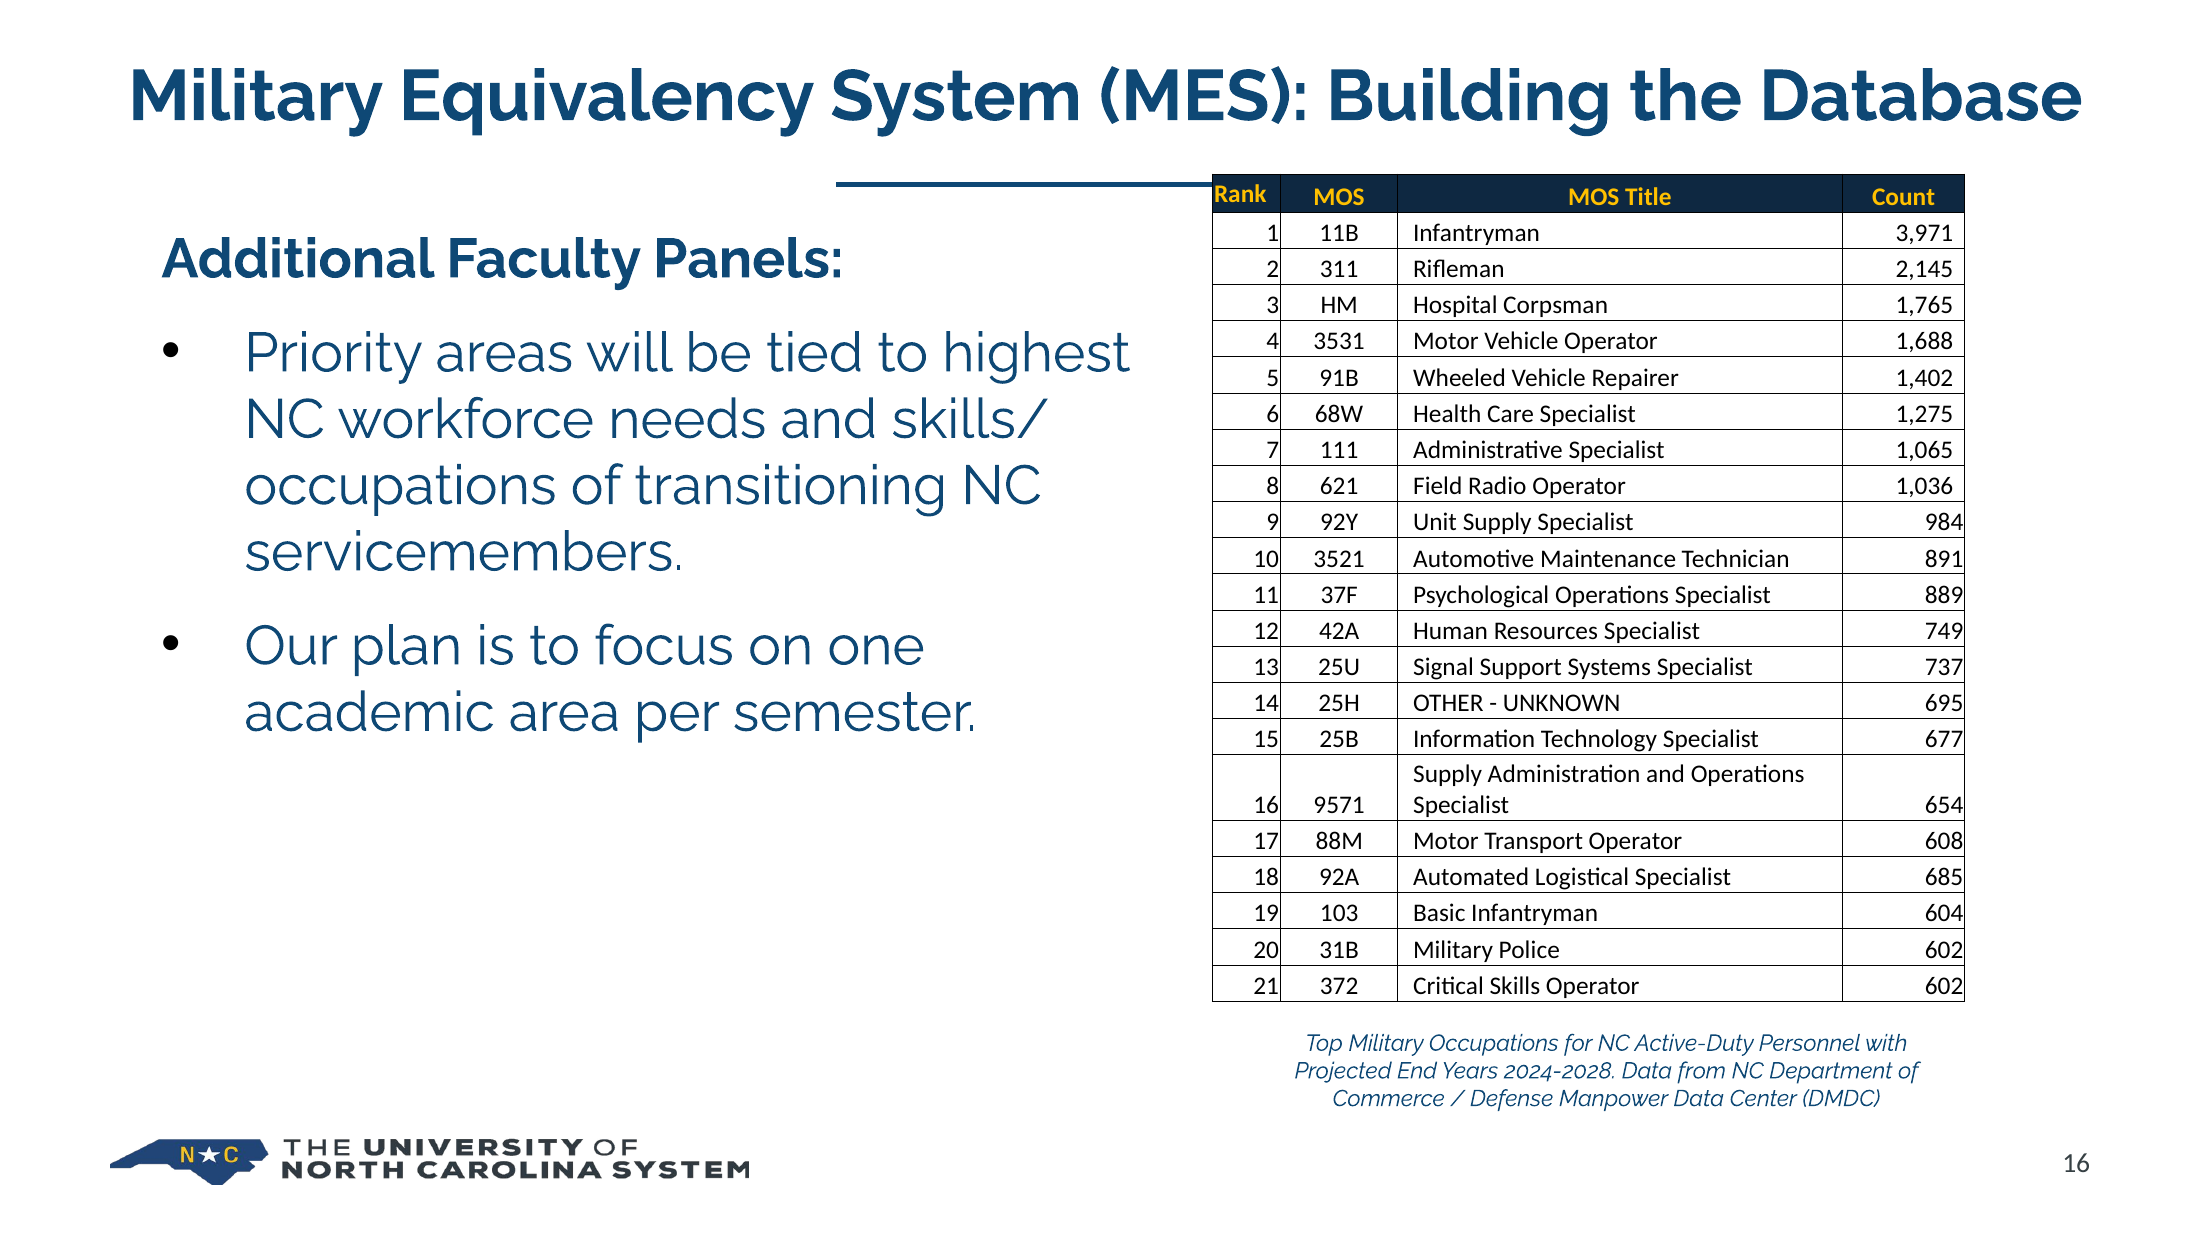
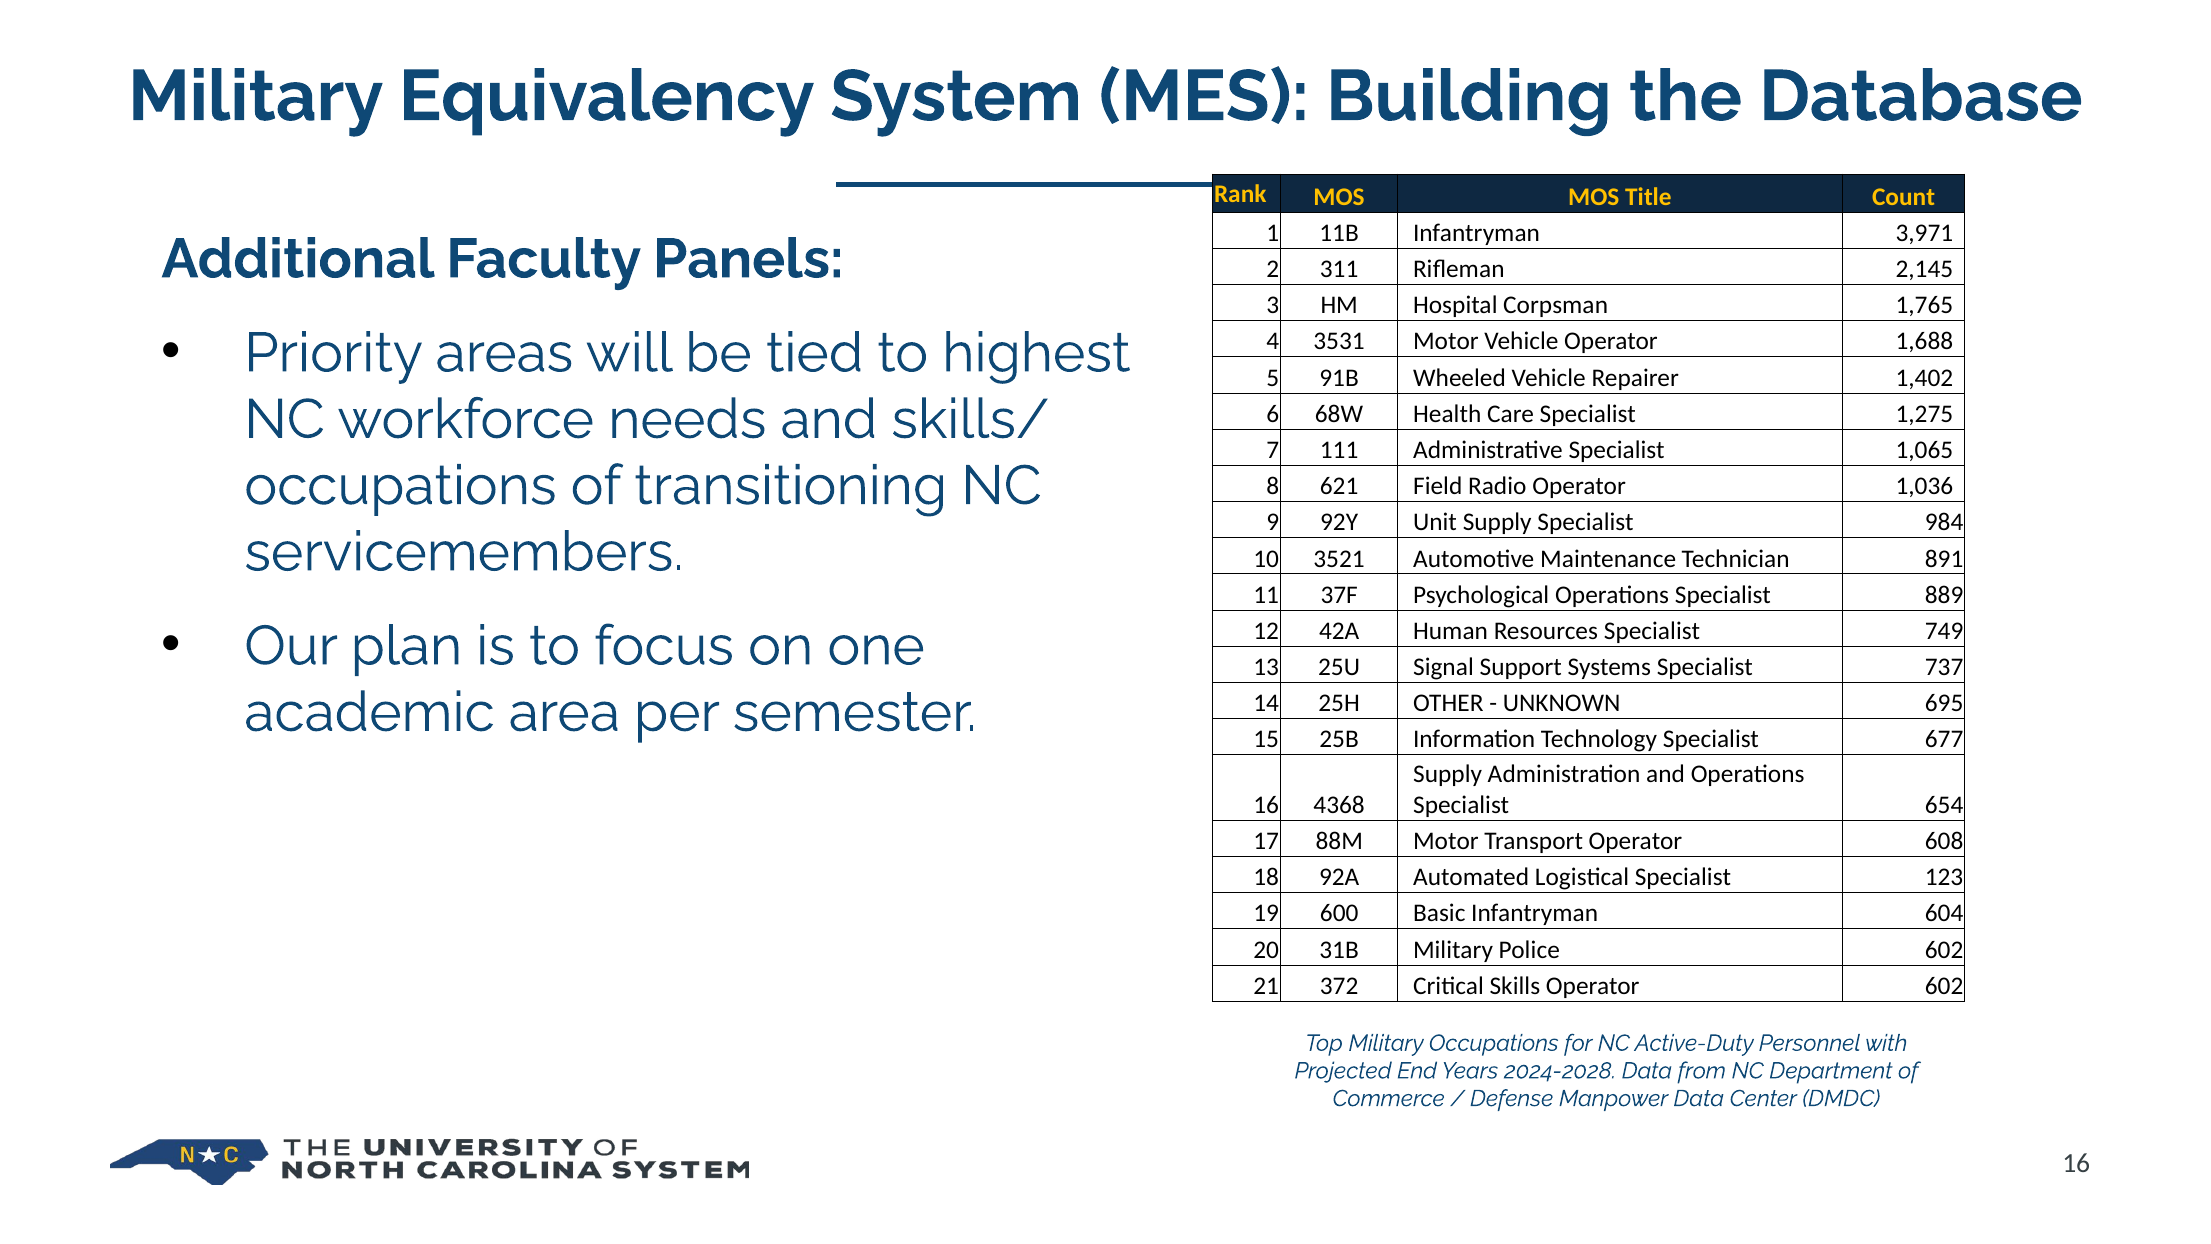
9571: 9571 -> 4368
685: 685 -> 123
103: 103 -> 600
